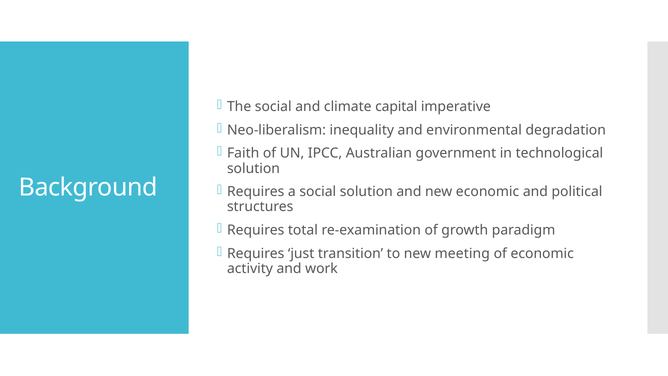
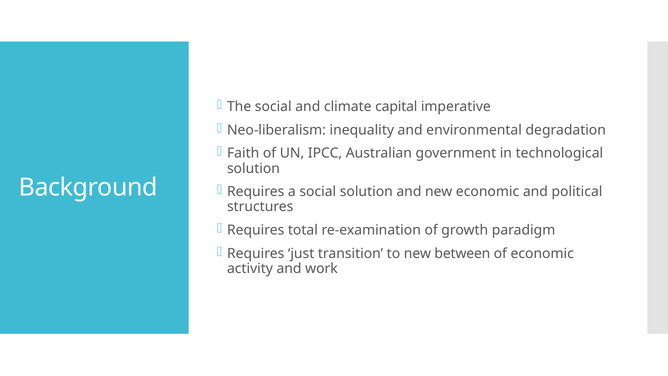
meeting: meeting -> between
